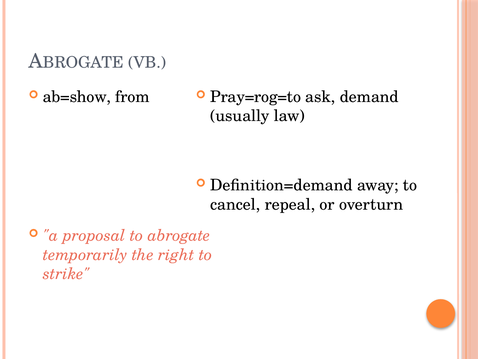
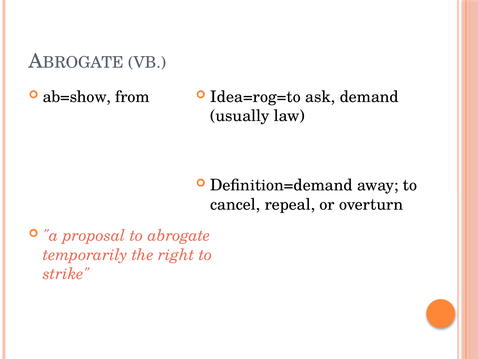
Pray=rog=to: Pray=rog=to -> Idea=rog=to
